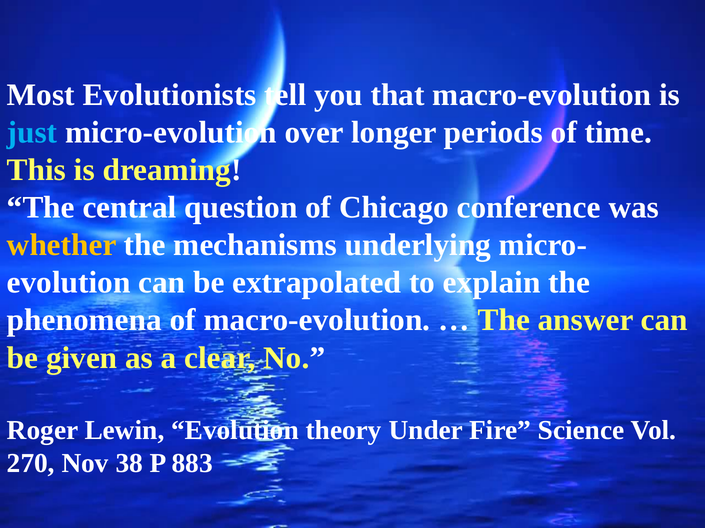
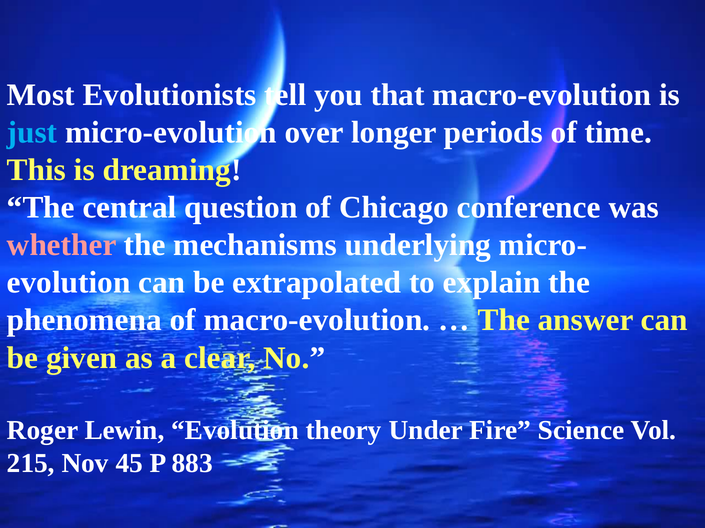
whether colour: yellow -> pink
270: 270 -> 215
38: 38 -> 45
